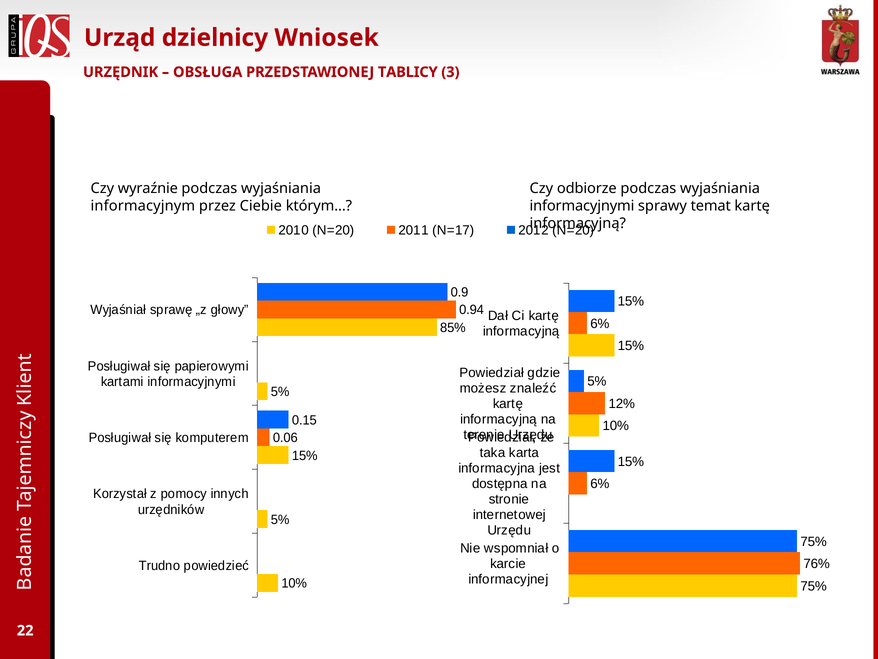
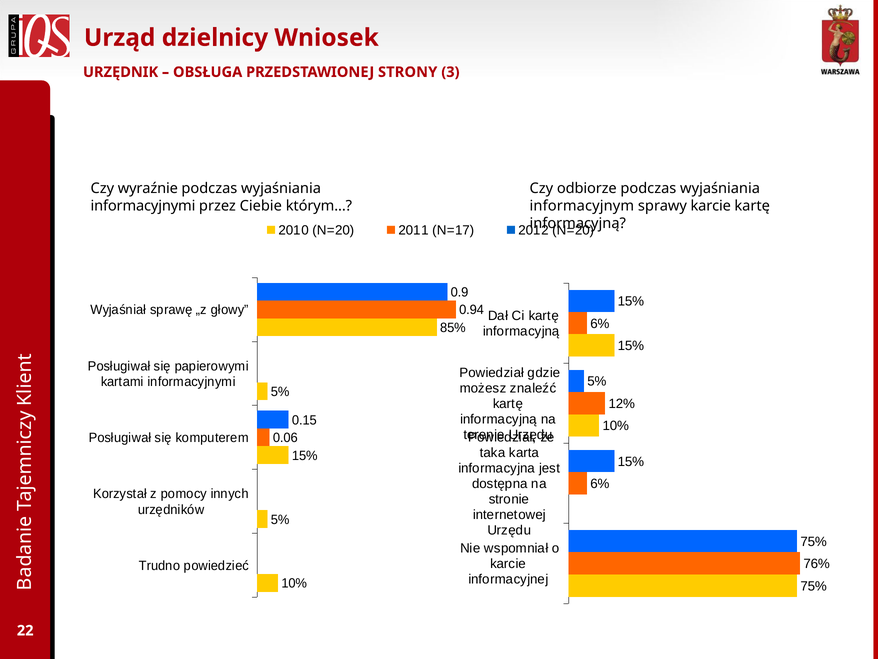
TABLICY: TABLICY -> STRONY
informacyjnym at (143, 206): informacyjnym -> informacyjnymi
informacyjnymi at (582, 206): informacyjnymi -> informacyjnym
sprawy temat: temat -> karcie
